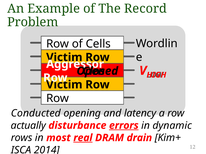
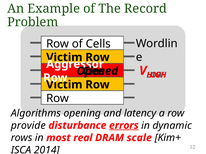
Conducted: Conducted -> Algorithms
actually: actually -> provide
real underline: present -> none
drain: drain -> scale
